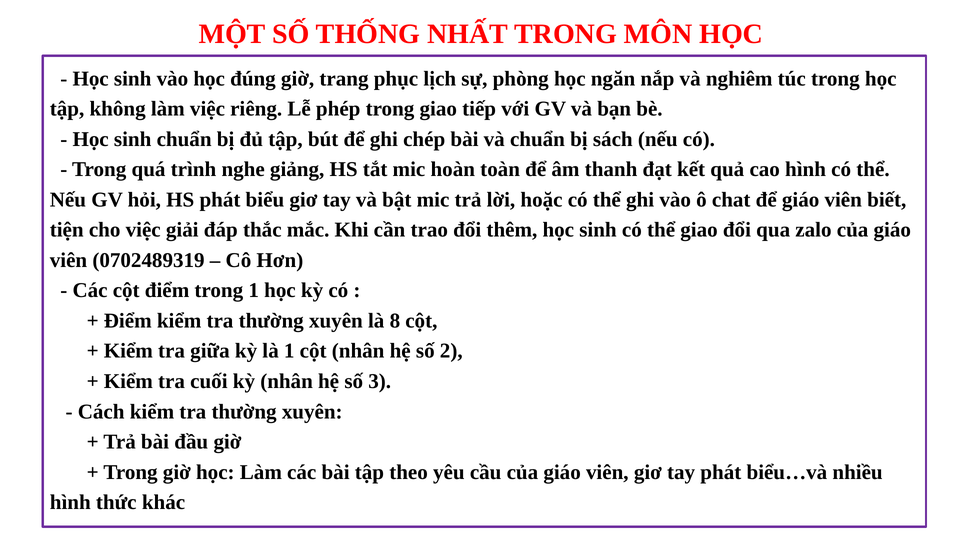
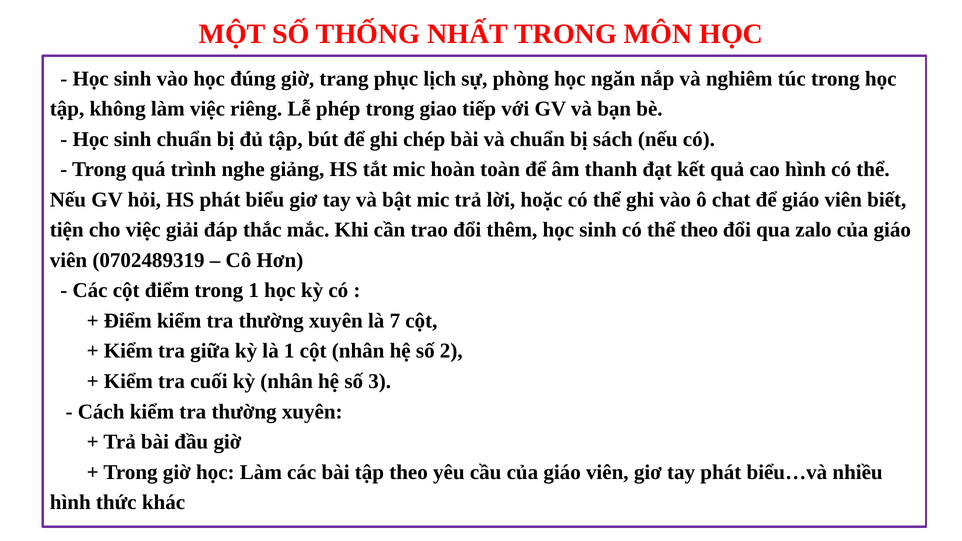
thể giao: giao -> theo
8: 8 -> 7
